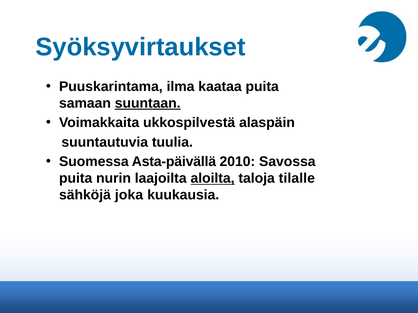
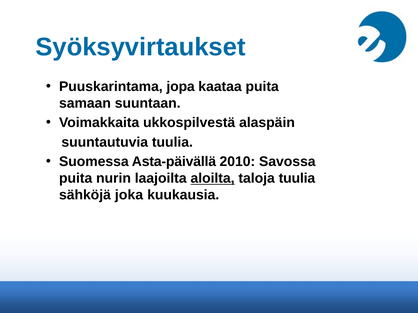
ilma: ilma -> jopa
suuntaan underline: present -> none
taloja tilalle: tilalle -> tuulia
